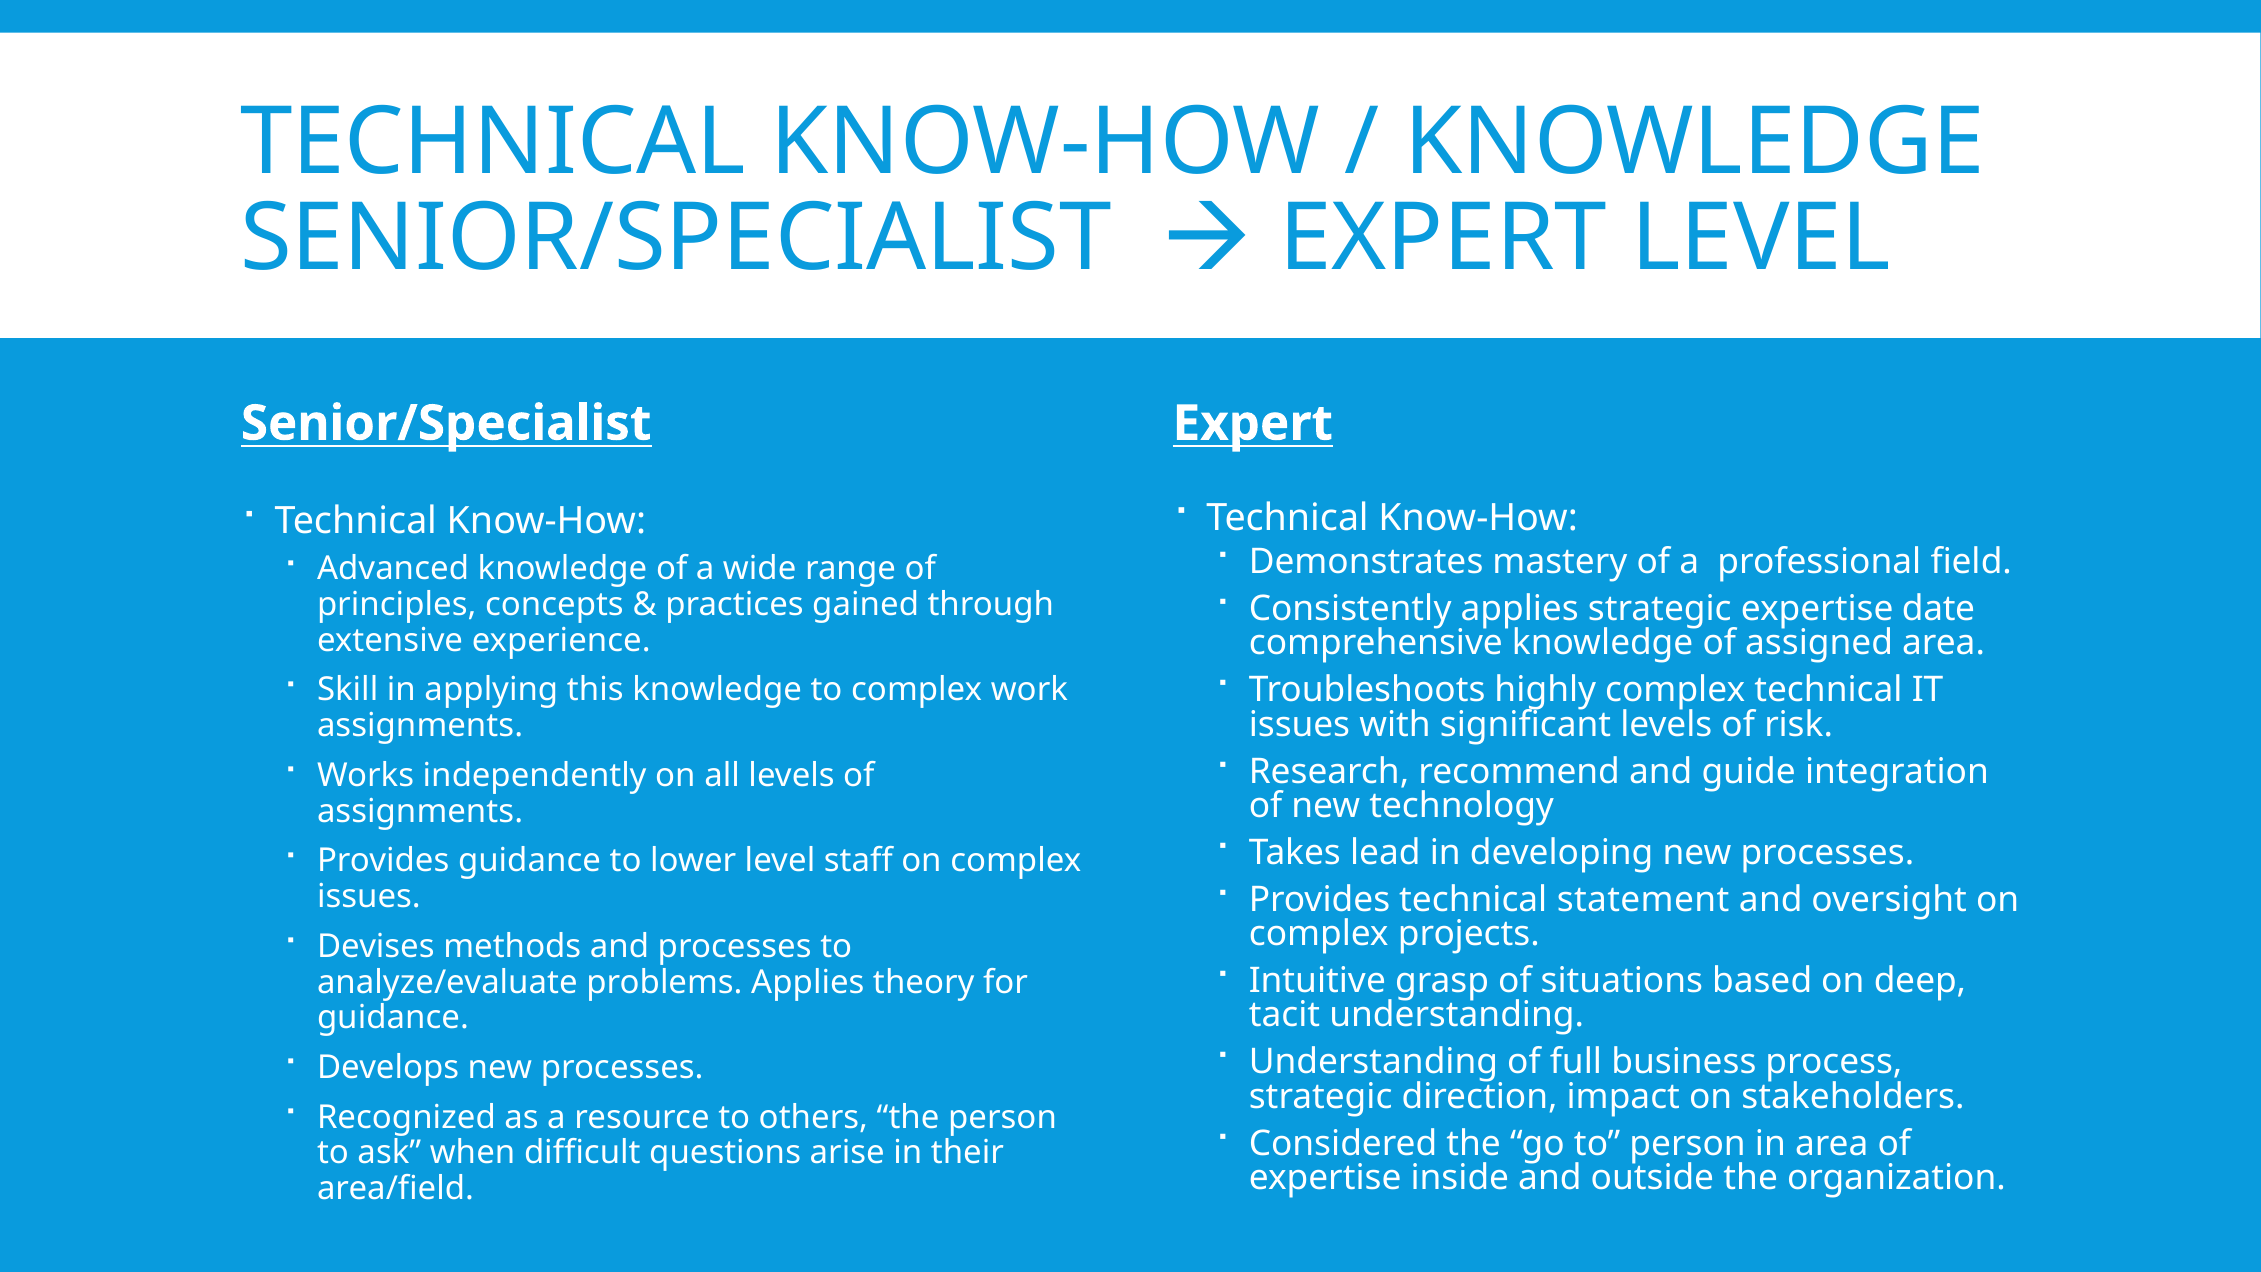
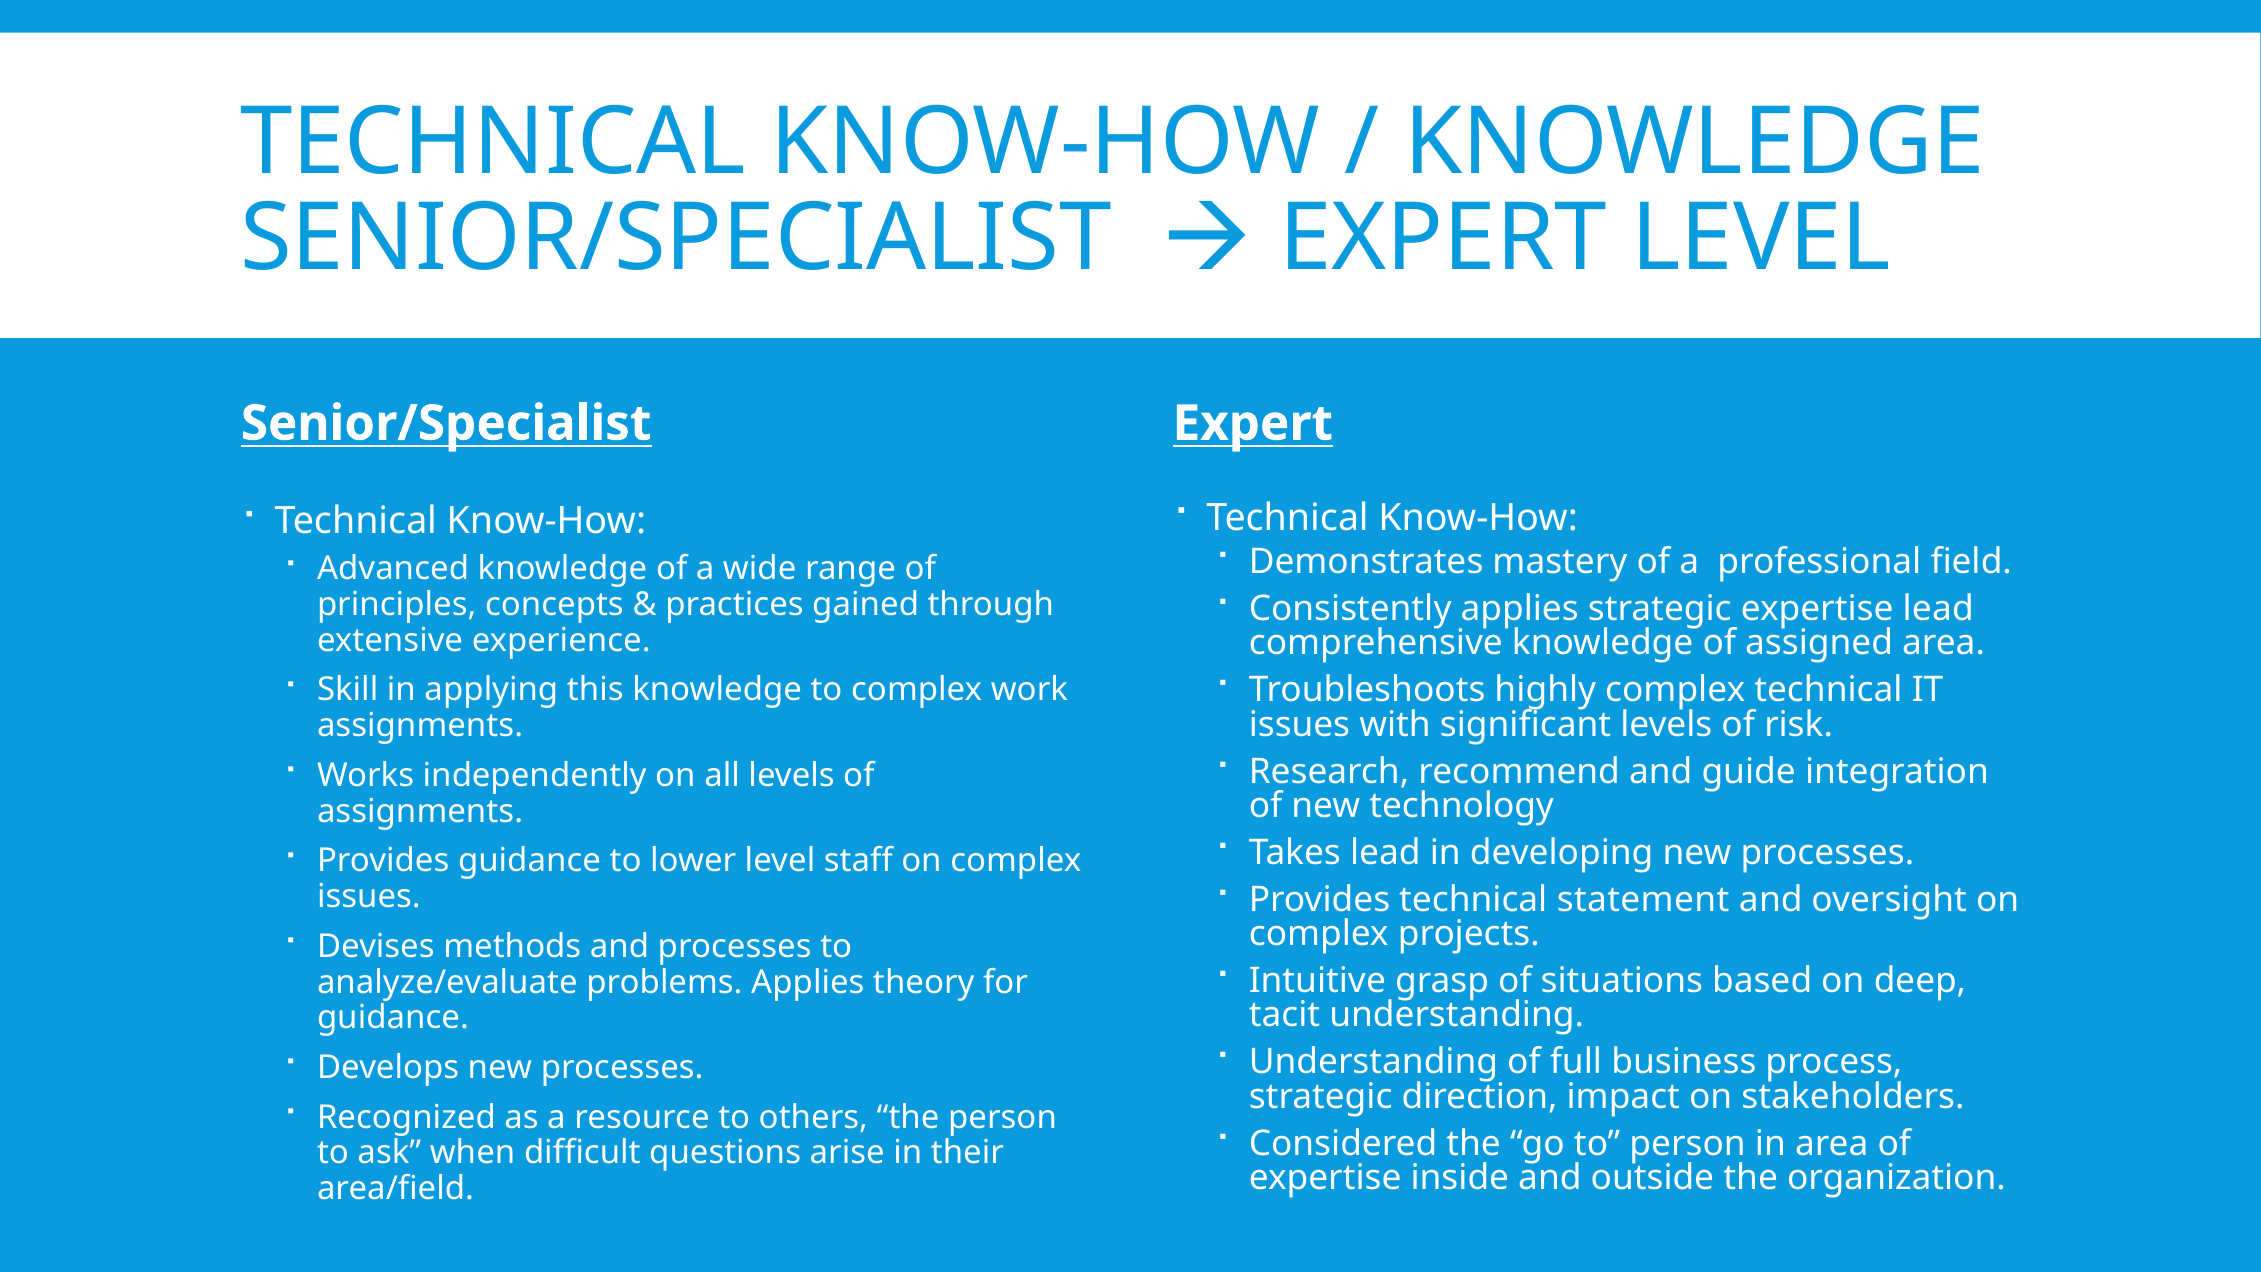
expertise date: date -> lead
